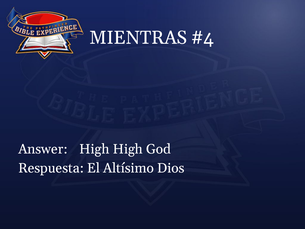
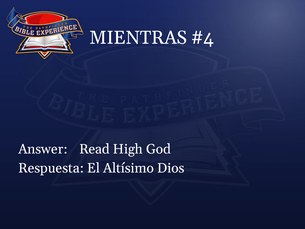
Answer High: High -> Read
